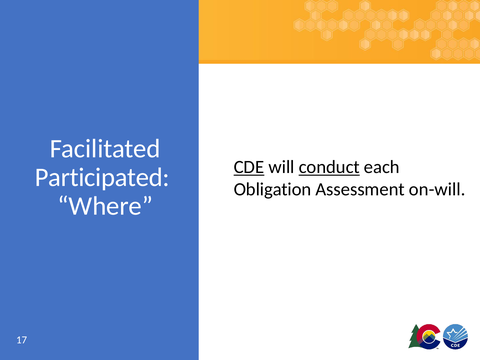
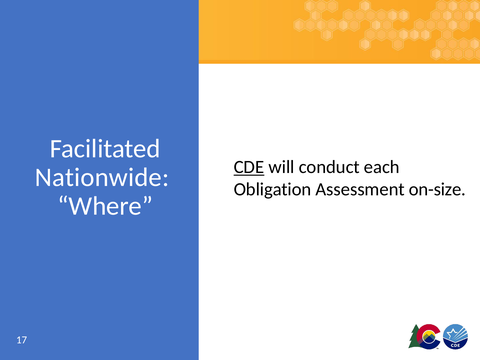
conduct underline: present -> none
Participated: Participated -> Nationwide
on-will: on-will -> on-size
